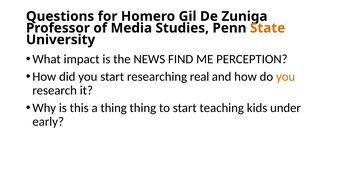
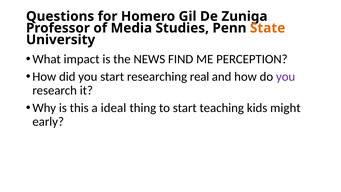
you at (286, 77) colour: orange -> purple
a thing: thing -> ideal
under: under -> might
